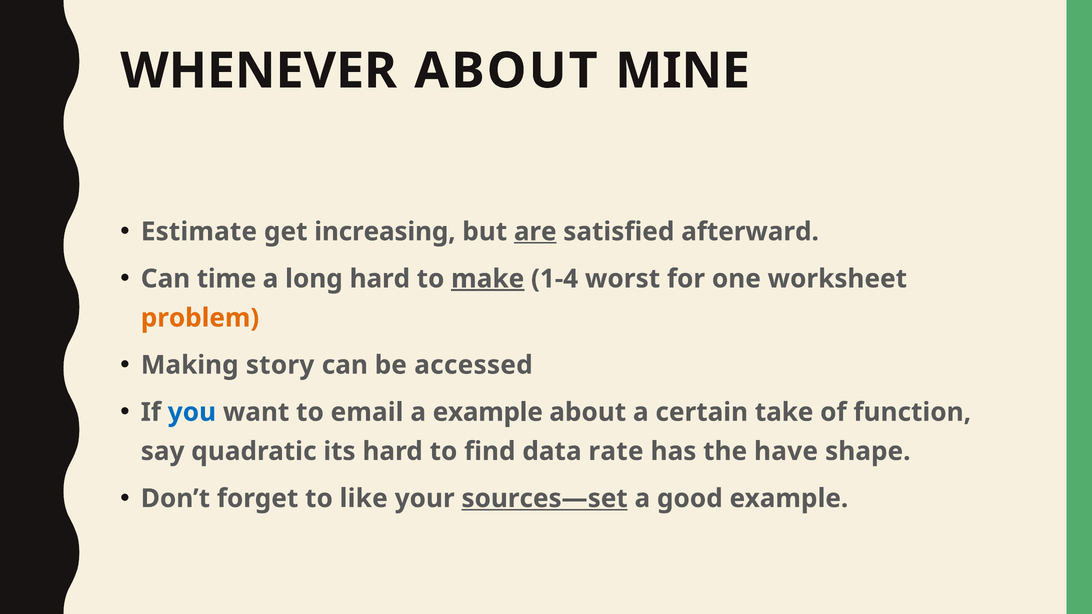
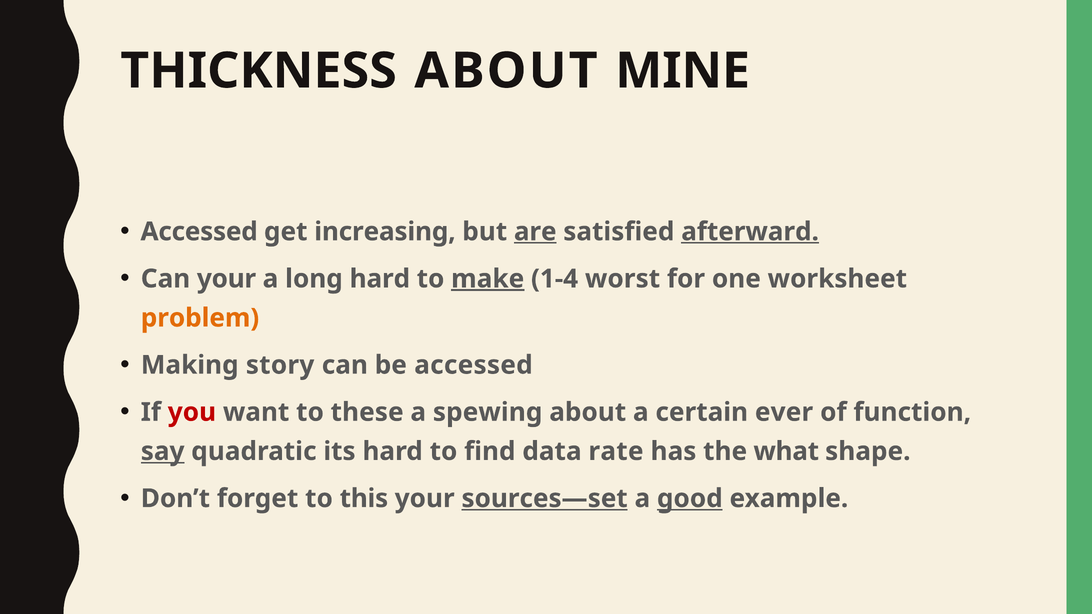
WHENEVER: WHENEVER -> THICKNESS
Estimate at (199, 232): Estimate -> Accessed
afterward underline: none -> present
Can time: time -> your
you colour: blue -> red
email: email -> these
a example: example -> spewing
take: take -> ever
say underline: none -> present
have: have -> what
like: like -> this
good underline: none -> present
